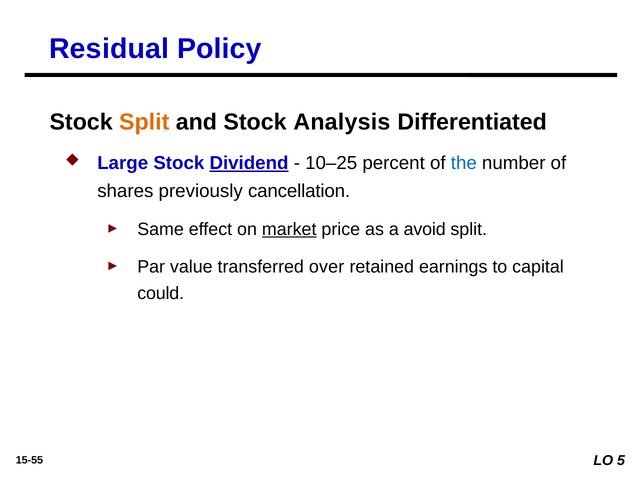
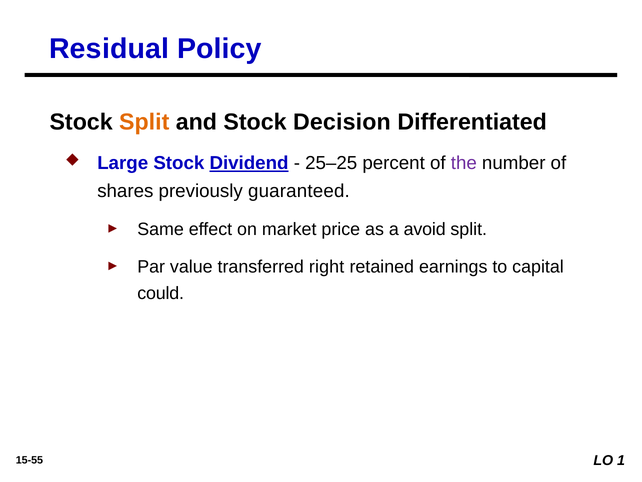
Analysis: Analysis -> Decision
10–25: 10–25 -> 25–25
the colour: blue -> purple
cancellation: cancellation -> guaranteed
market underline: present -> none
over: over -> right
5: 5 -> 1
